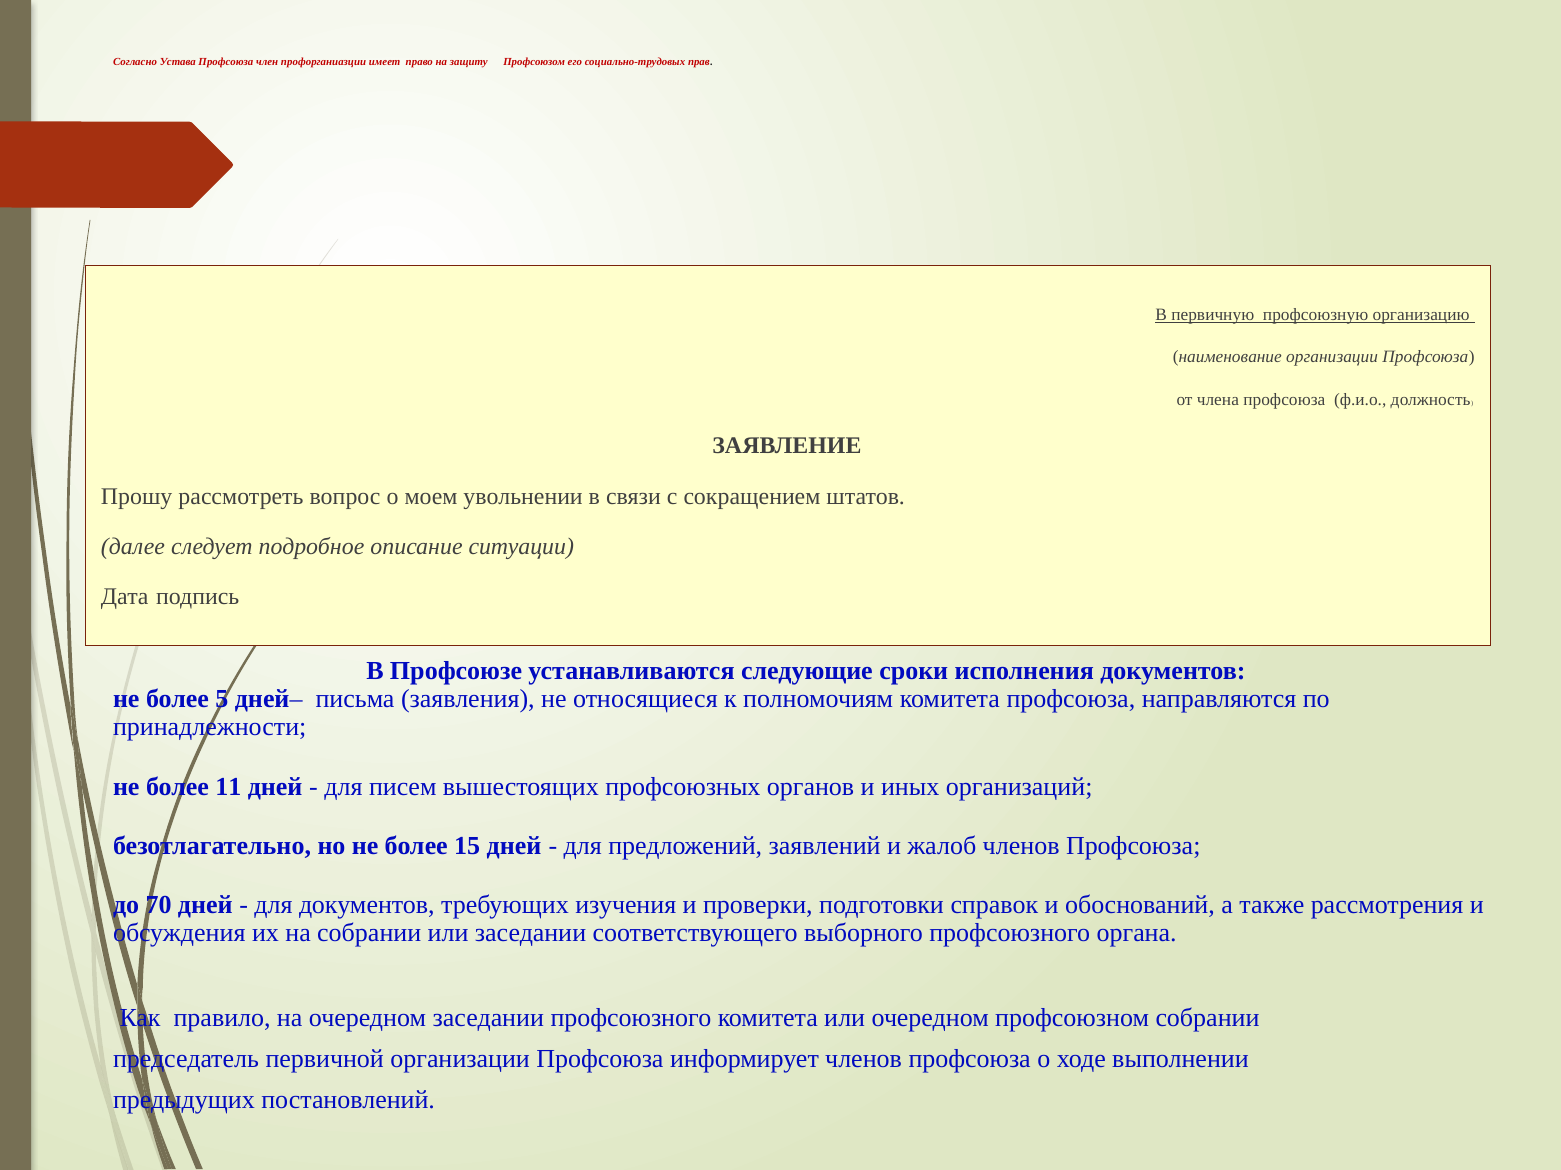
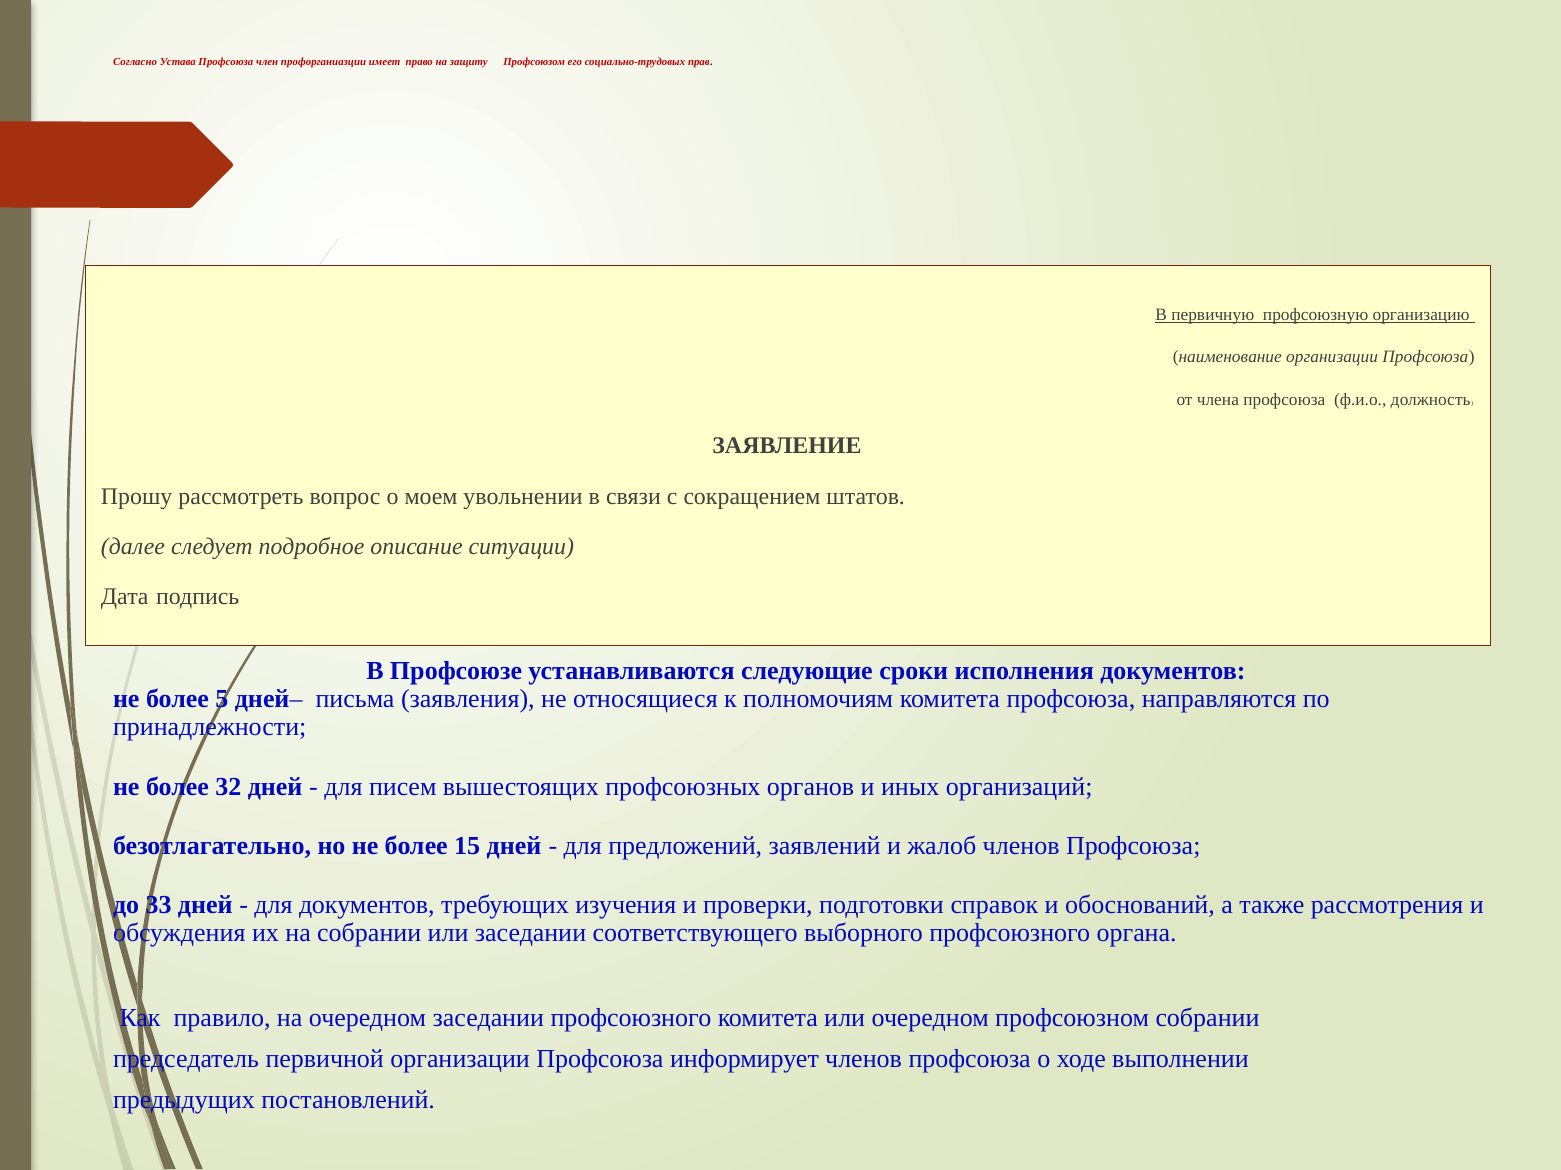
11: 11 -> 32
70: 70 -> 33
